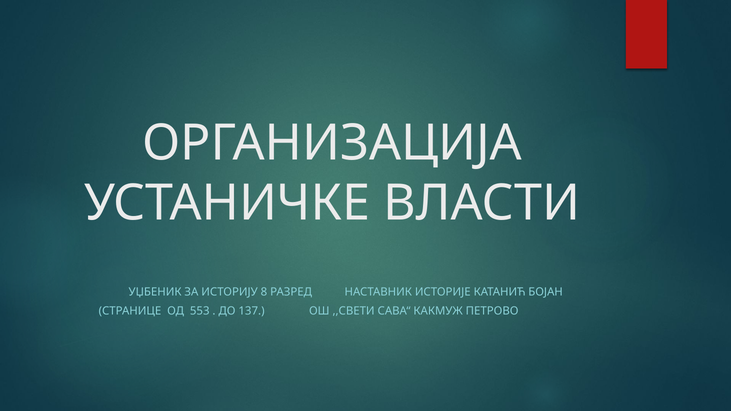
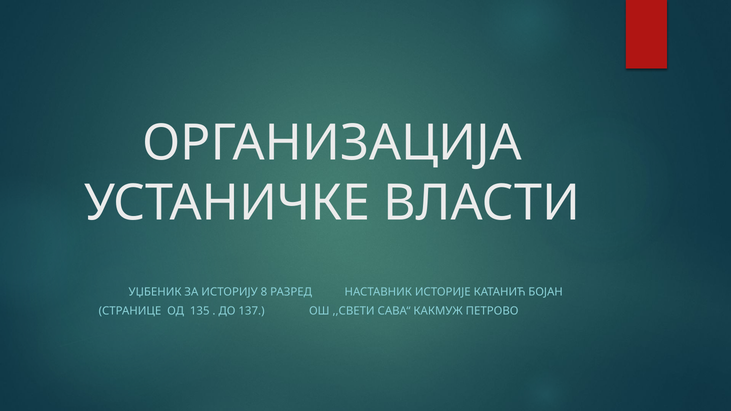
553: 553 -> 135
